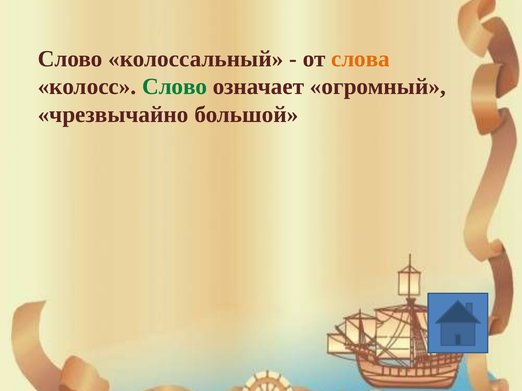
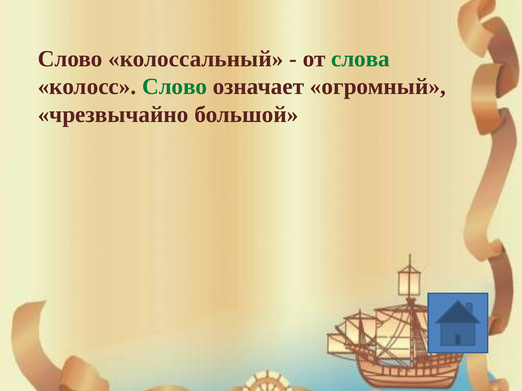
слова colour: orange -> green
